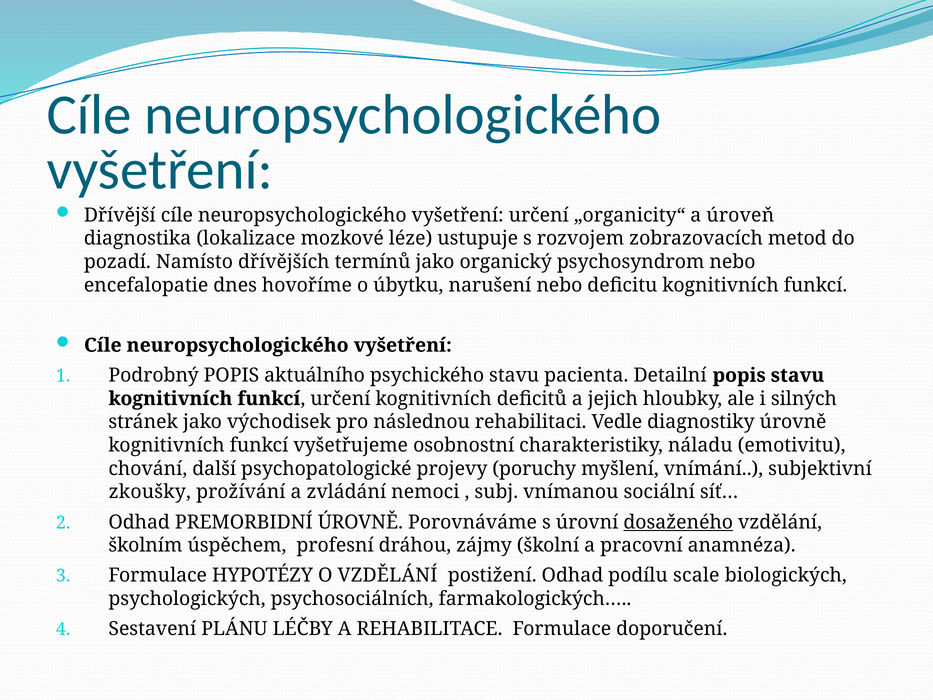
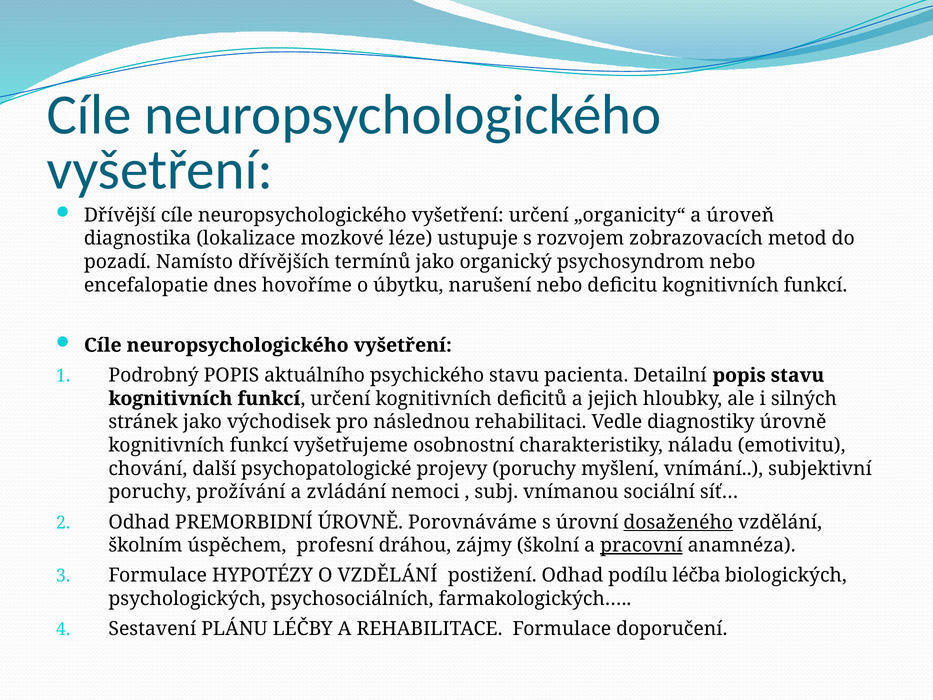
zkoušky at (150, 492): zkoušky -> poruchy
pracovní underline: none -> present
scale: scale -> léčba
